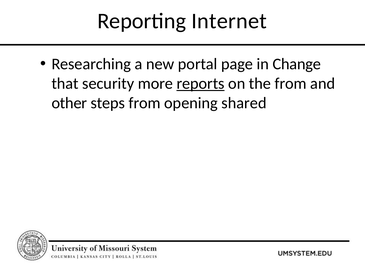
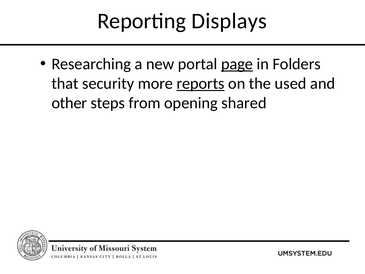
Internet: Internet -> Displays
page underline: none -> present
Change: Change -> Folders
the from: from -> used
